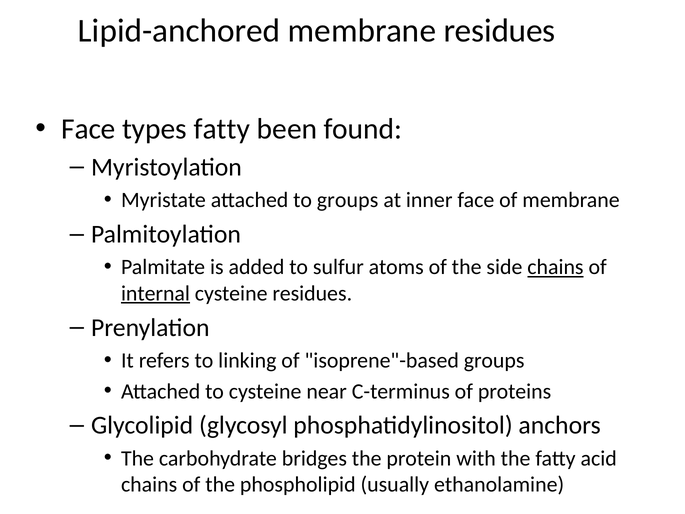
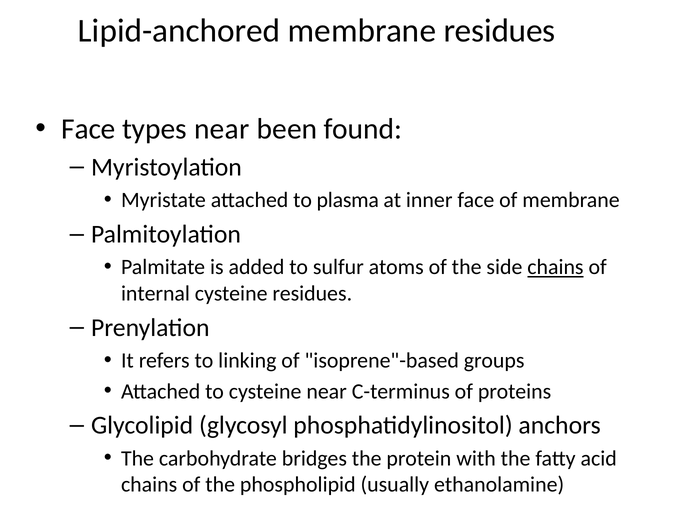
types fatty: fatty -> near
to groups: groups -> plasma
internal underline: present -> none
